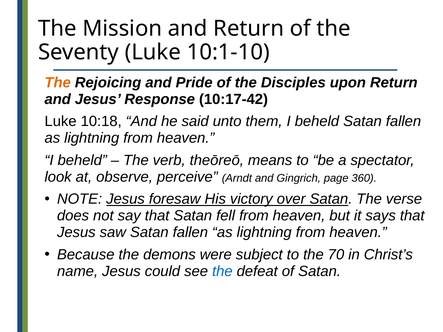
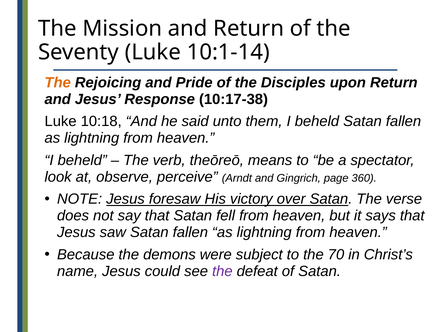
10:1-10: 10:1-10 -> 10:1-14
10:17-42: 10:17-42 -> 10:17-38
the at (222, 271) colour: blue -> purple
